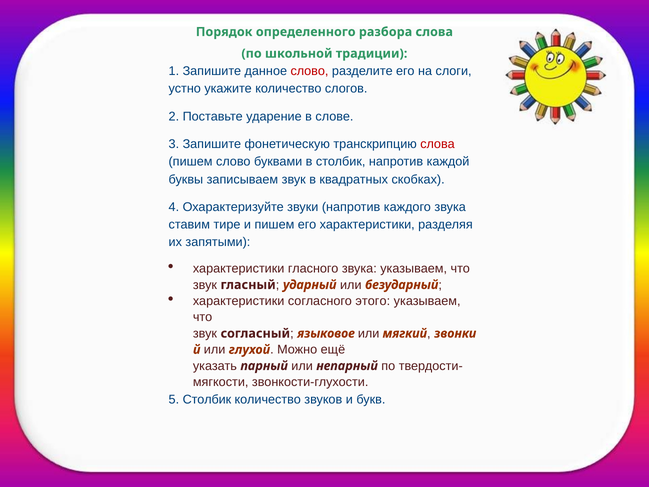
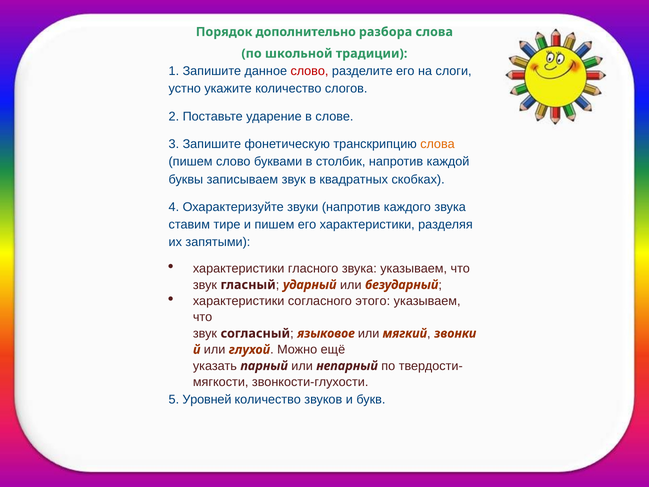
определенного: определенного -> дополнительно
слова at (438, 144) colour: red -> orange
5 Столбик: Столбик -> Уровней
